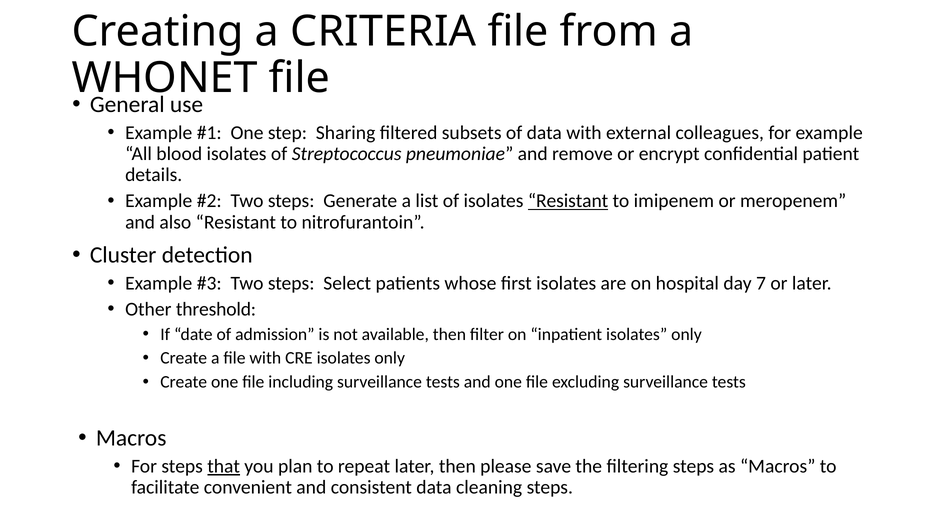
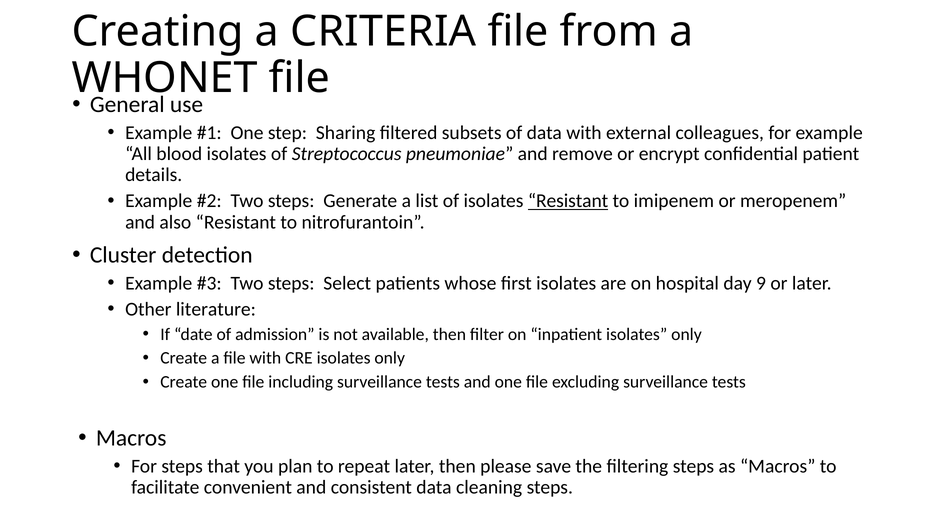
7: 7 -> 9
threshold: threshold -> literature
that underline: present -> none
